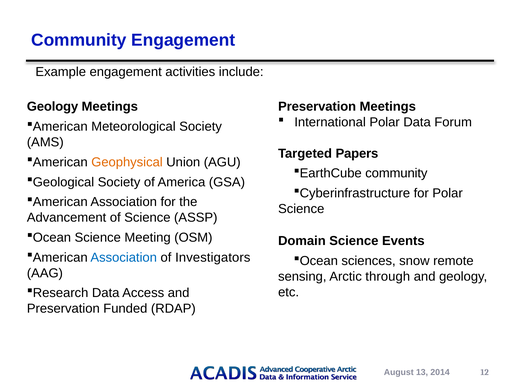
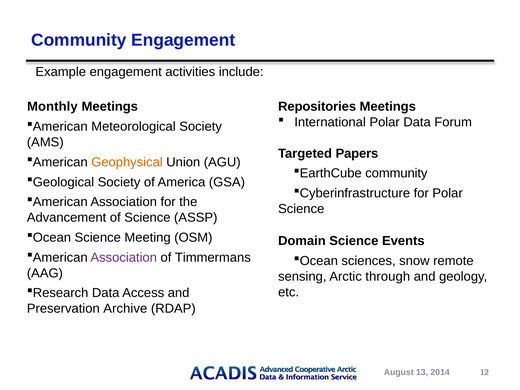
Preservation at (317, 107): Preservation -> Repositories
Geology at (53, 107): Geology -> Monthly
Association at (124, 257) colour: blue -> purple
Investigators: Investigators -> Timmermans
Funded: Funded -> Archive
